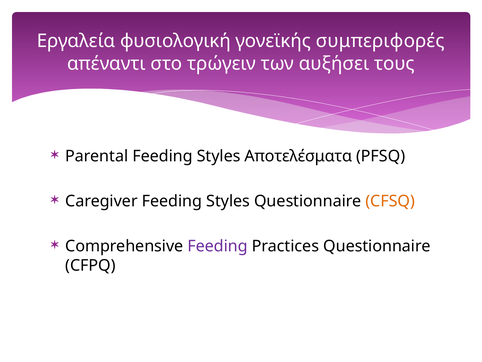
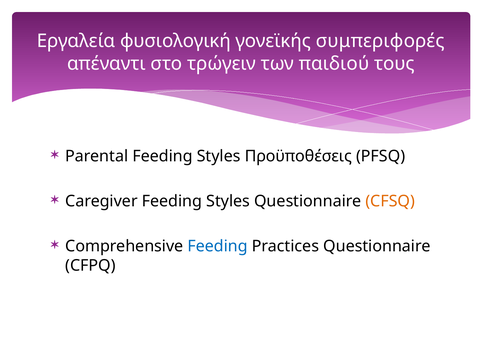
αυξήσει: αυξήσει -> παιδιού
Αποτελέσματα: Αποτελέσματα -> Προϋποθέσεις
Feeding at (218, 246) colour: purple -> blue
